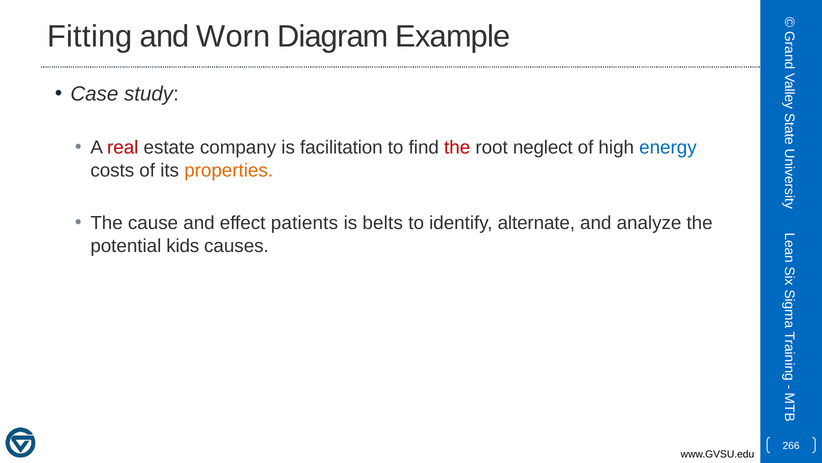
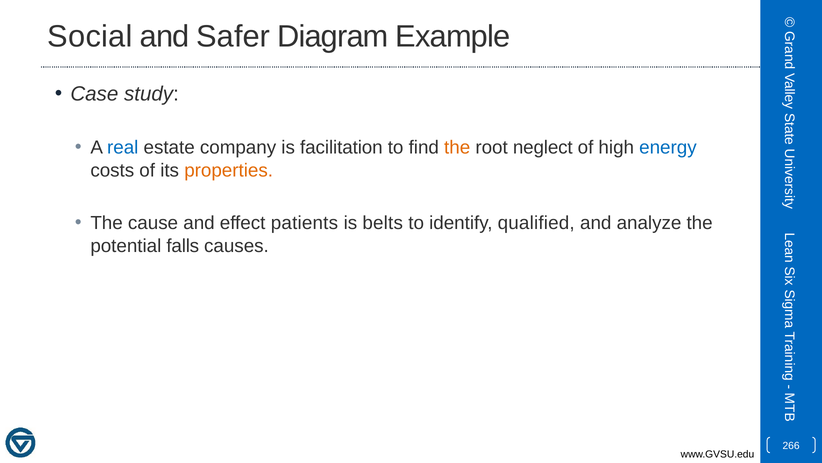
Fitting: Fitting -> Social
Worn: Worn -> Safer
real colour: red -> blue
the at (457, 148) colour: red -> orange
alternate: alternate -> qualified
kids: kids -> falls
